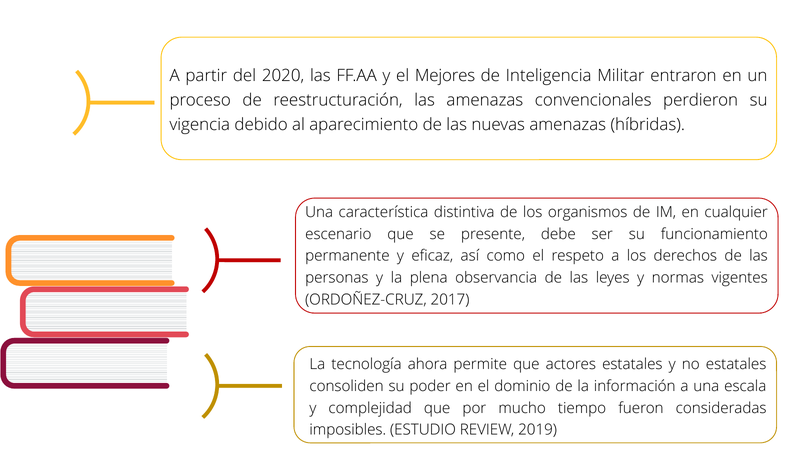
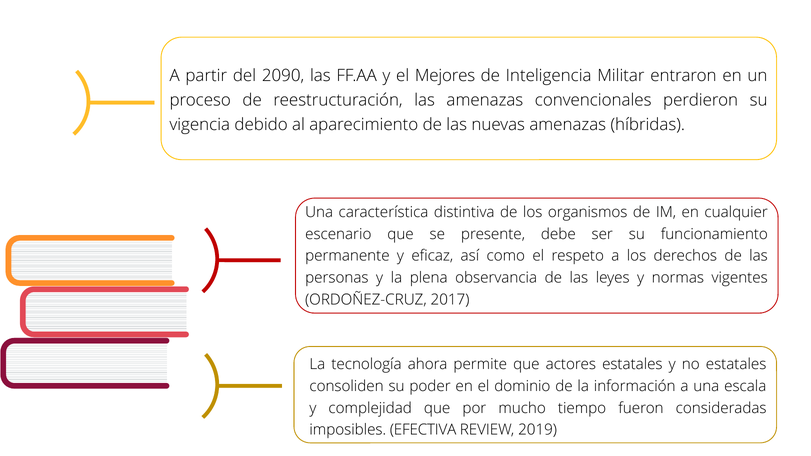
2020: 2020 -> 2090
ESTUDIO: ESTUDIO -> EFECTIVA
